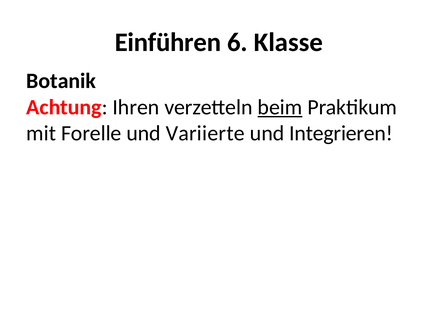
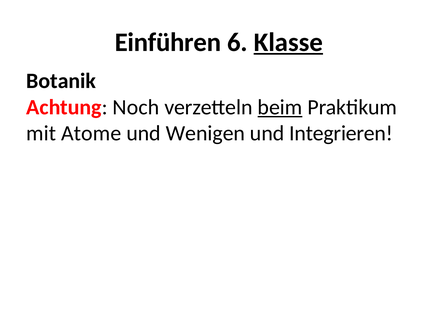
Klasse underline: none -> present
Ihren: Ihren -> Noch
Forelle: Forelle -> Atome
Variierte: Variierte -> Wenigen
